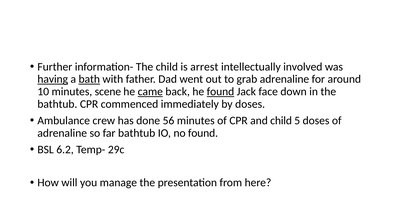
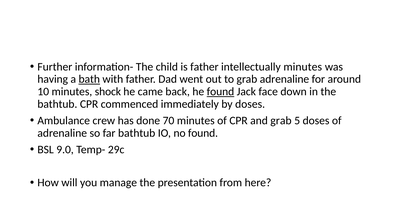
is arrest: arrest -> father
intellectually involved: involved -> minutes
having underline: present -> none
scene: scene -> shock
came underline: present -> none
56: 56 -> 70
and child: child -> grab
6.2: 6.2 -> 9.0
